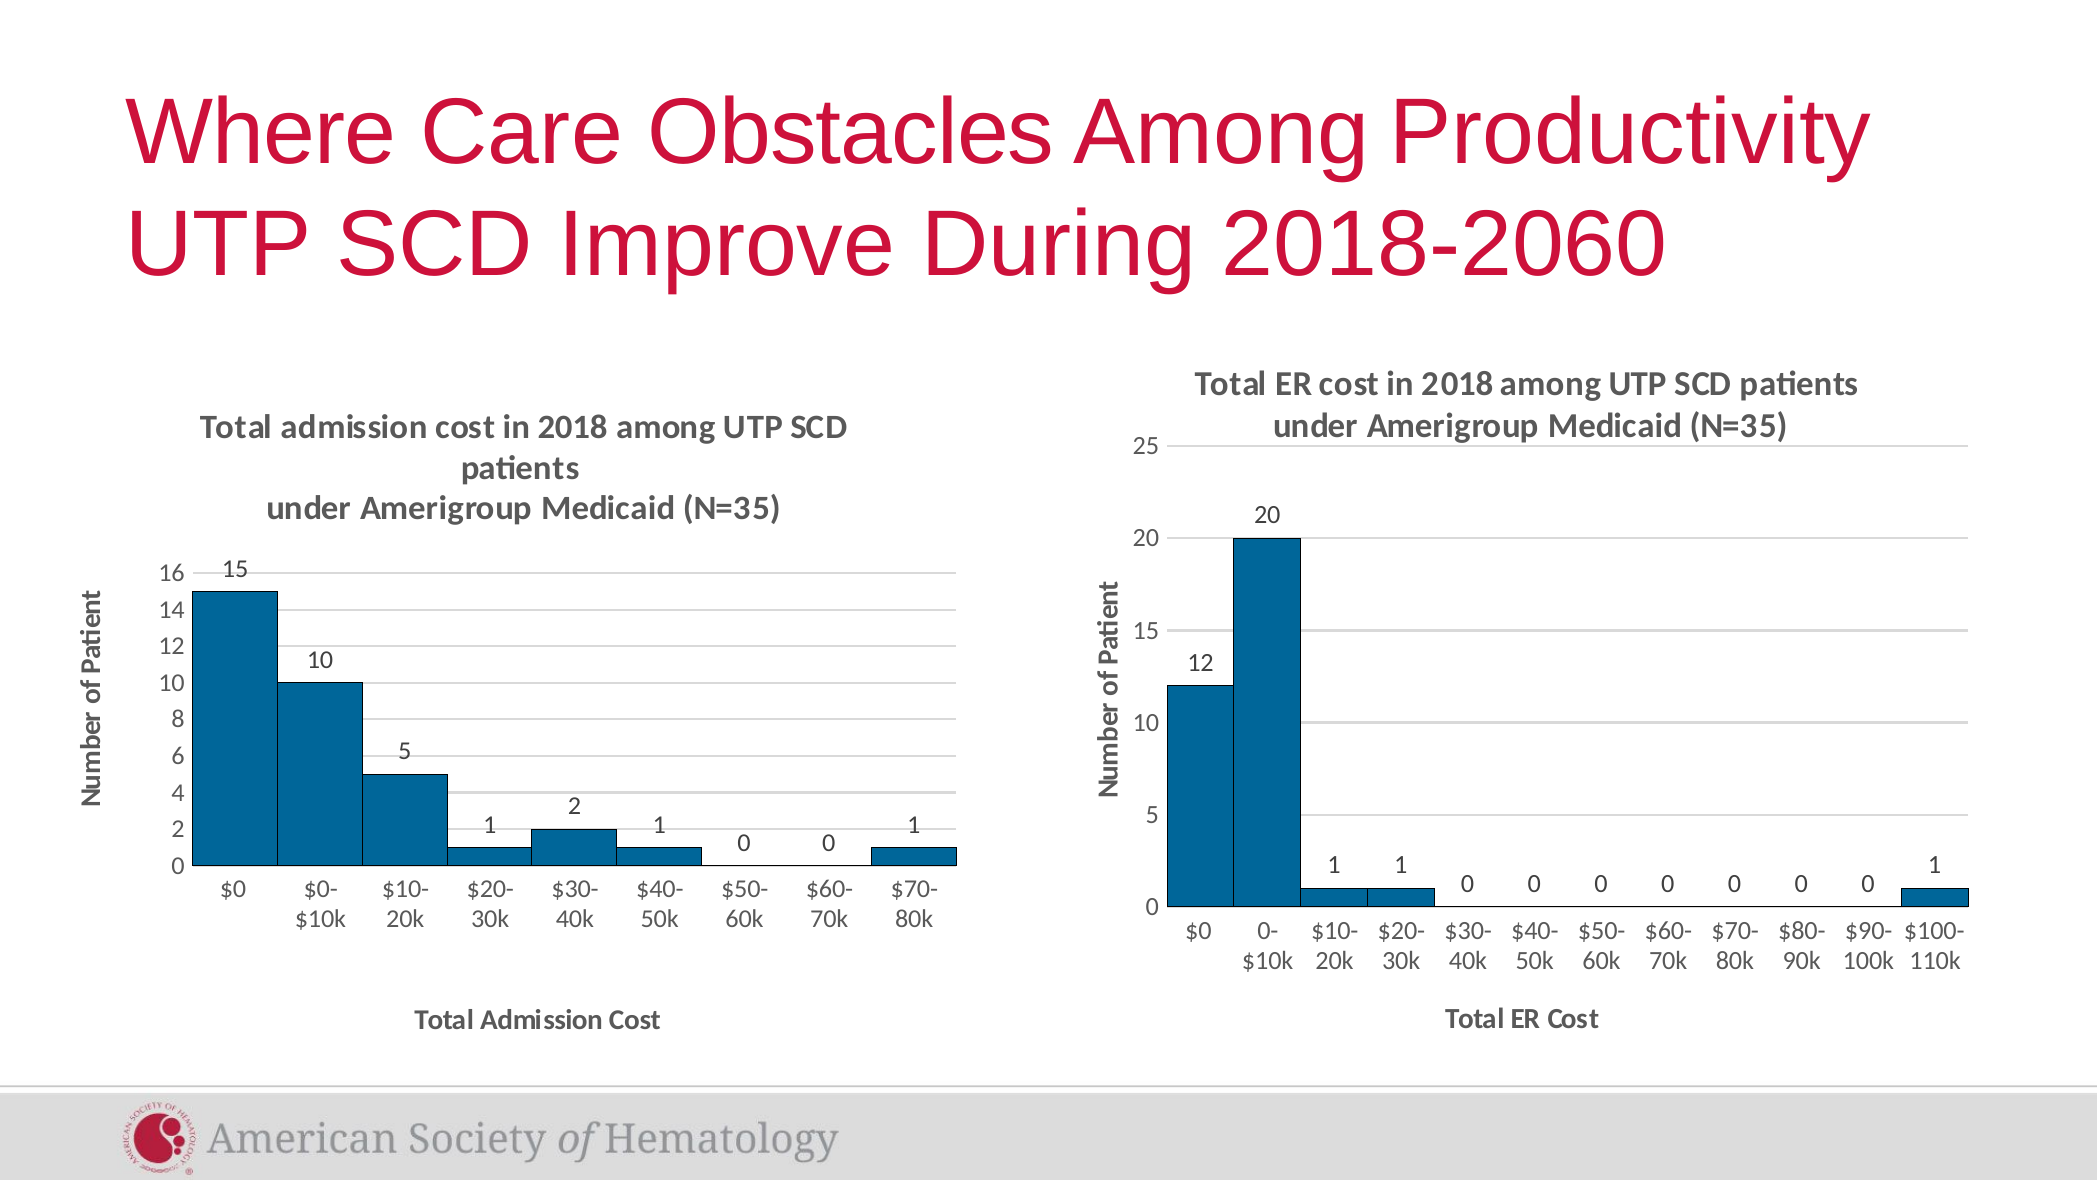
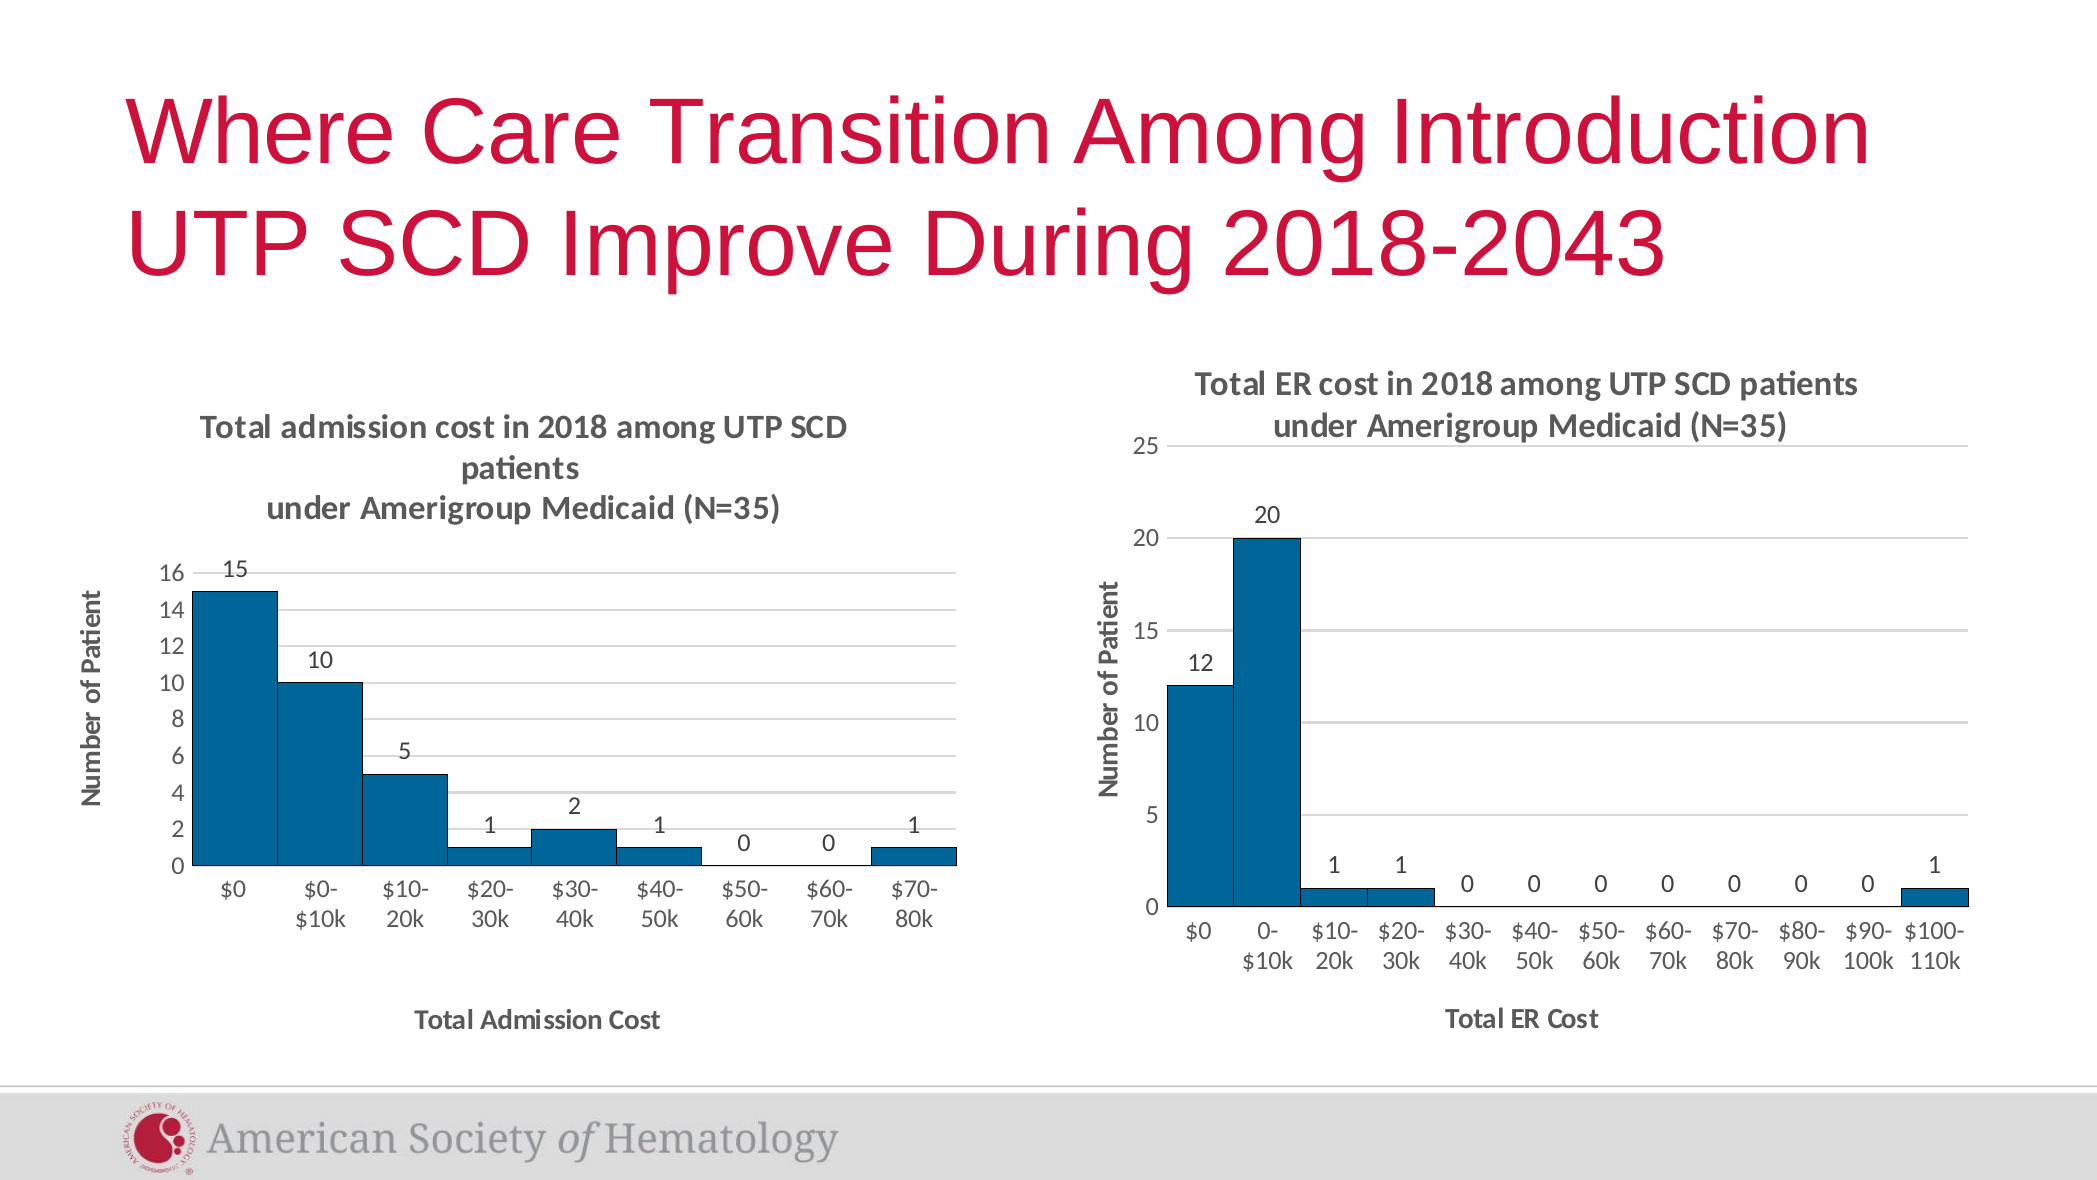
Obstacles: Obstacles -> Transition
Productivity: Productivity -> Introduction
2018-2060: 2018-2060 -> 2018-2043
